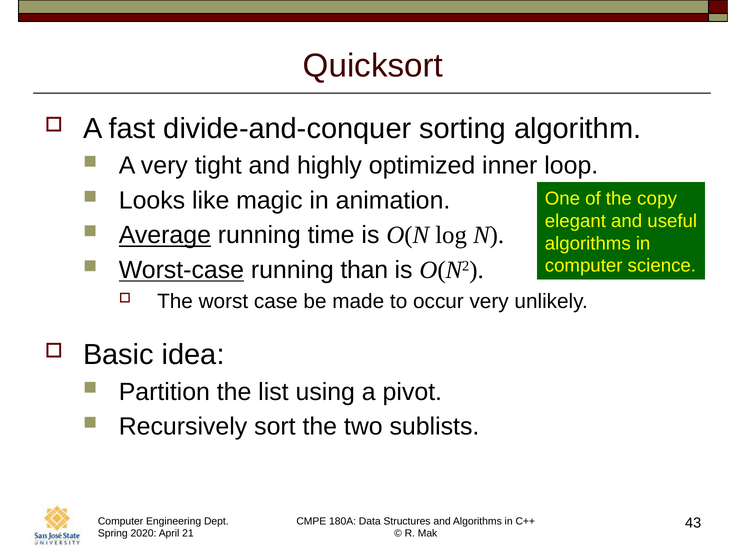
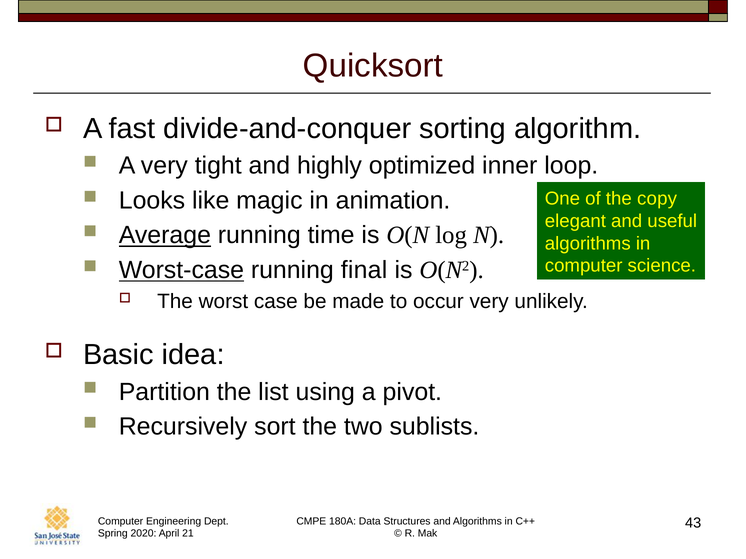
than: than -> final
